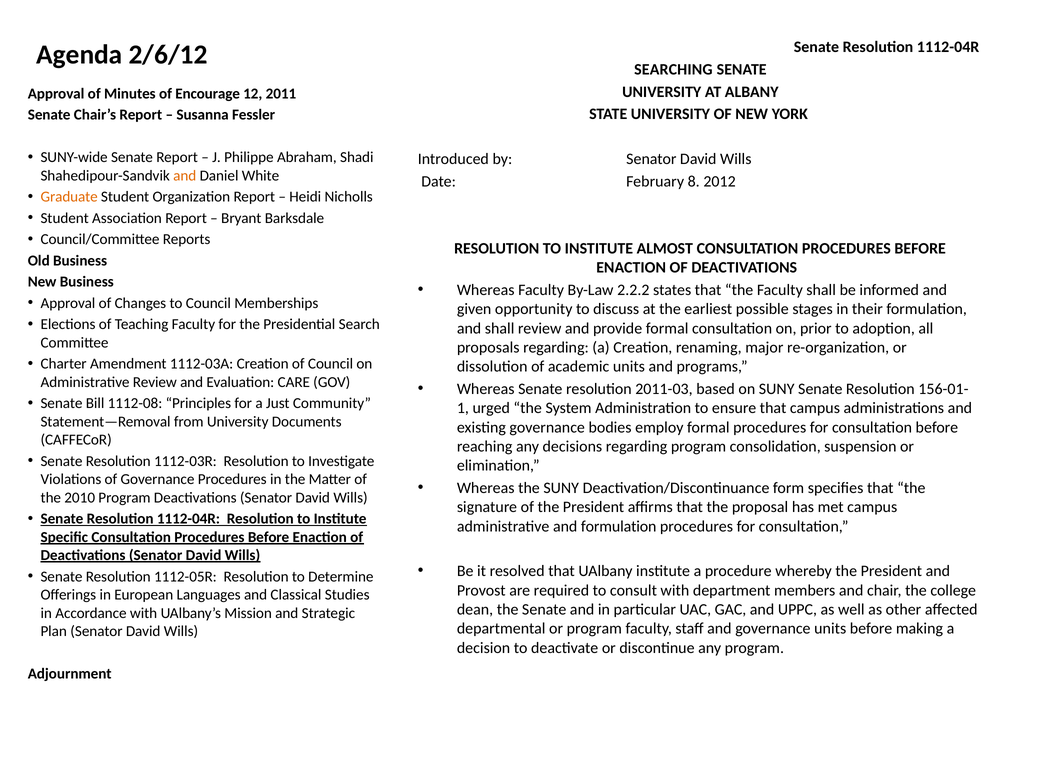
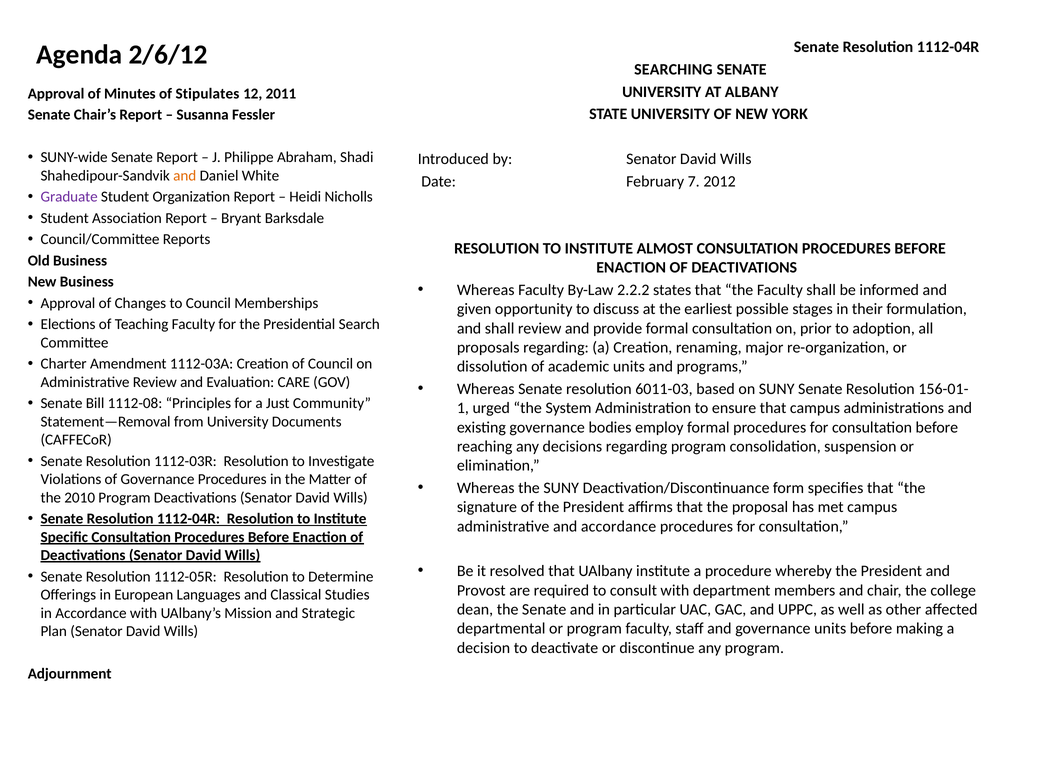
Encourage: Encourage -> Stipulates
8: 8 -> 7
Graduate colour: orange -> purple
2011-03: 2011-03 -> 6011-03
and formulation: formulation -> accordance
